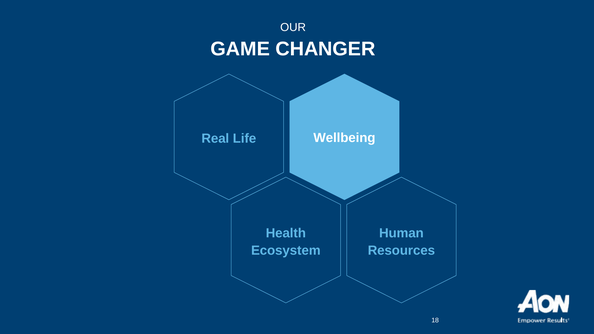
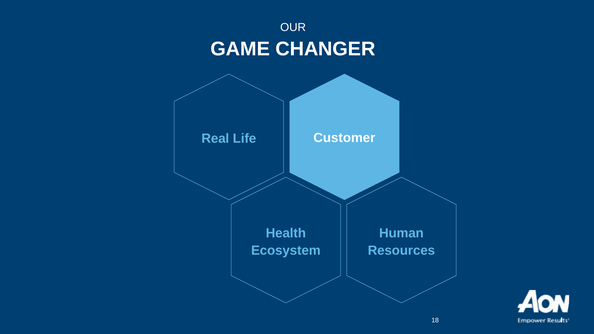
Wellbeing: Wellbeing -> Customer
